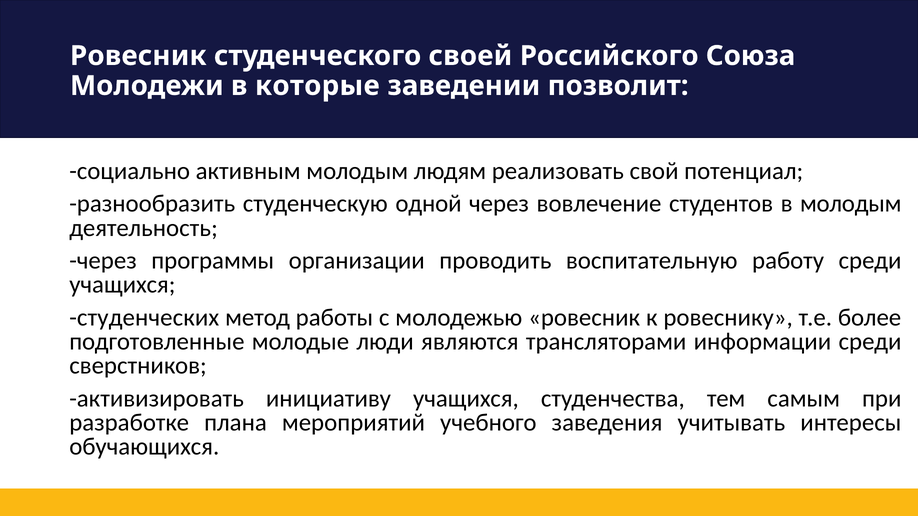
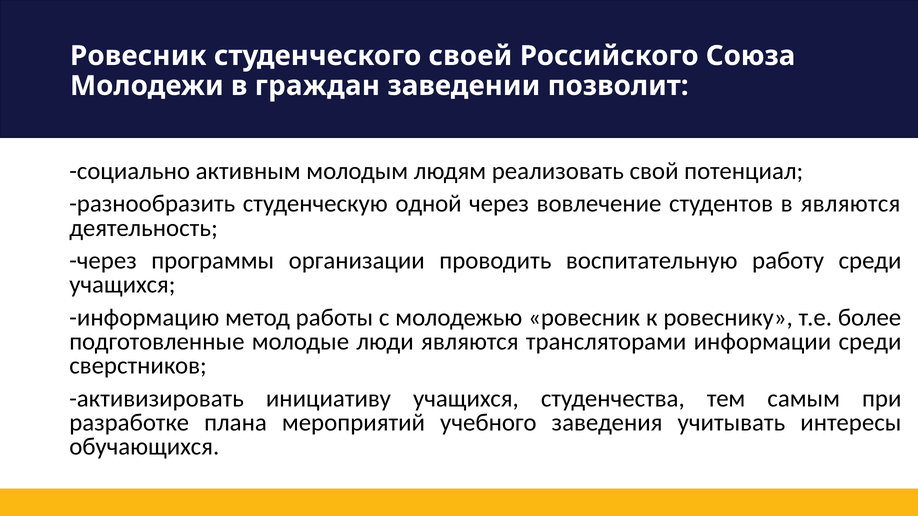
которые: которые -> граждан
в молодым: молодым -> являются
студенческих: студенческих -> информацию
